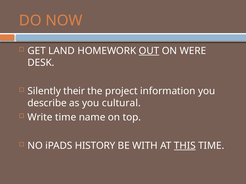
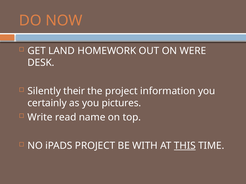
OUT underline: present -> none
describe: describe -> certainly
cultural: cultural -> pictures
Write time: time -> read
iPADS HISTORY: HISTORY -> PROJECT
